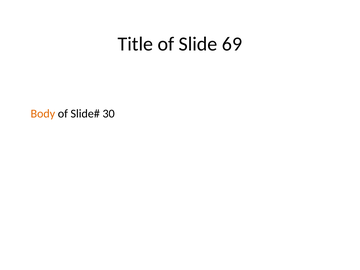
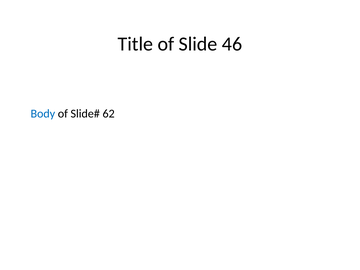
69: 69 -> 46
Body colour: orange -> blue
30: 30 -> 62
